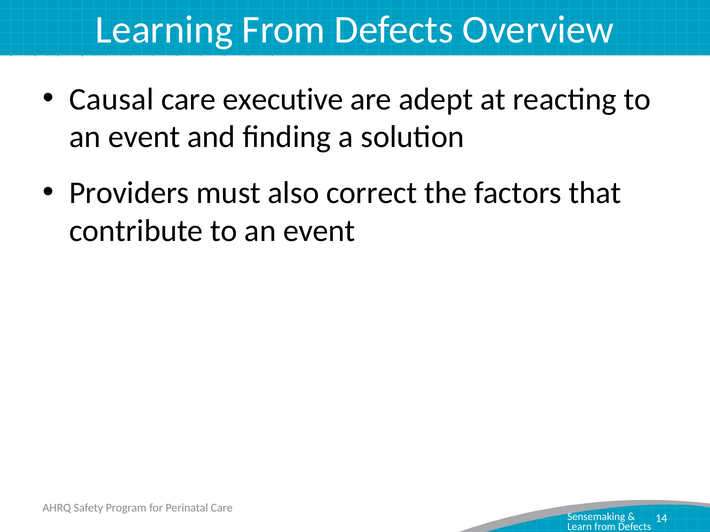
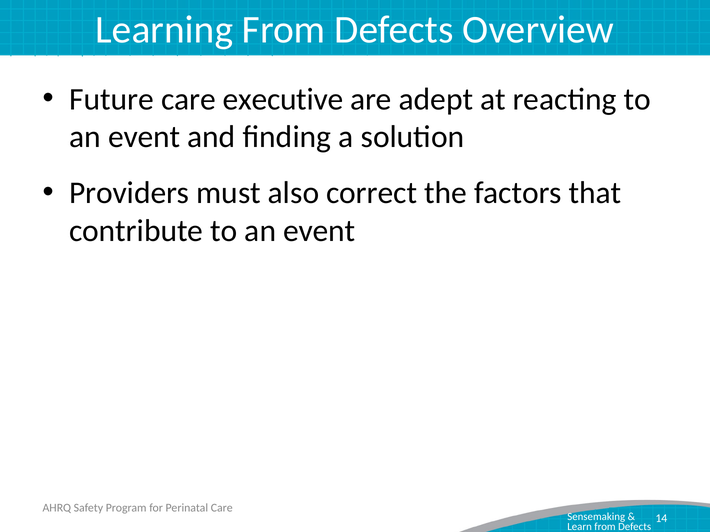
Causal: Causal -> Future
